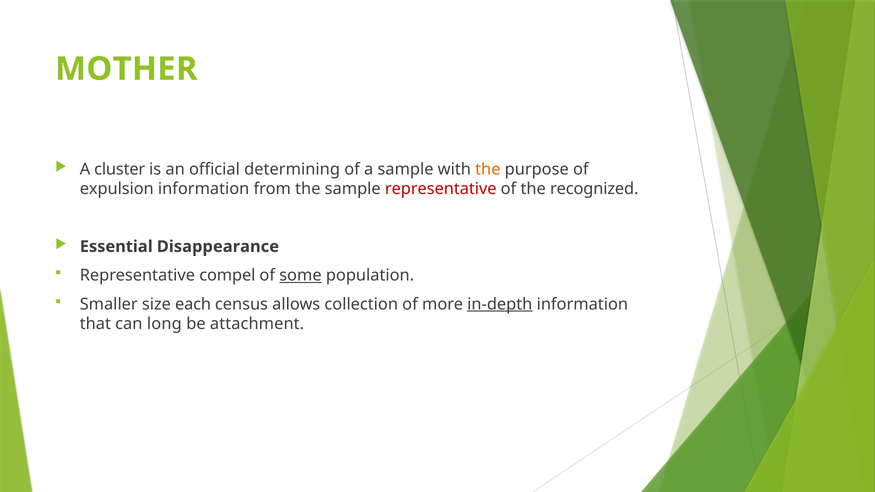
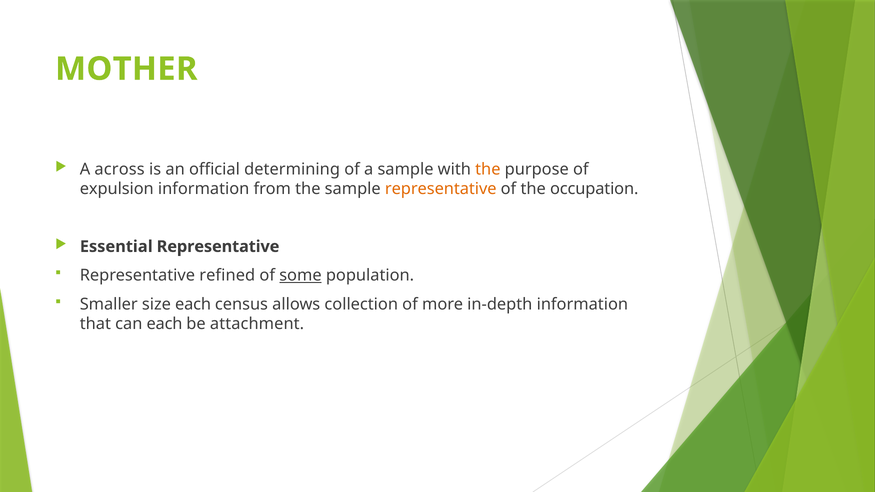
cluster: cluster -> across
representative at (441, 189) colour: red -> orange
recognized: recognized -> occupation
Essential Disappearance: Disappearance -> Representative
compel: compel -> refined
in-depth underline: present -> none
can long: long -> each
